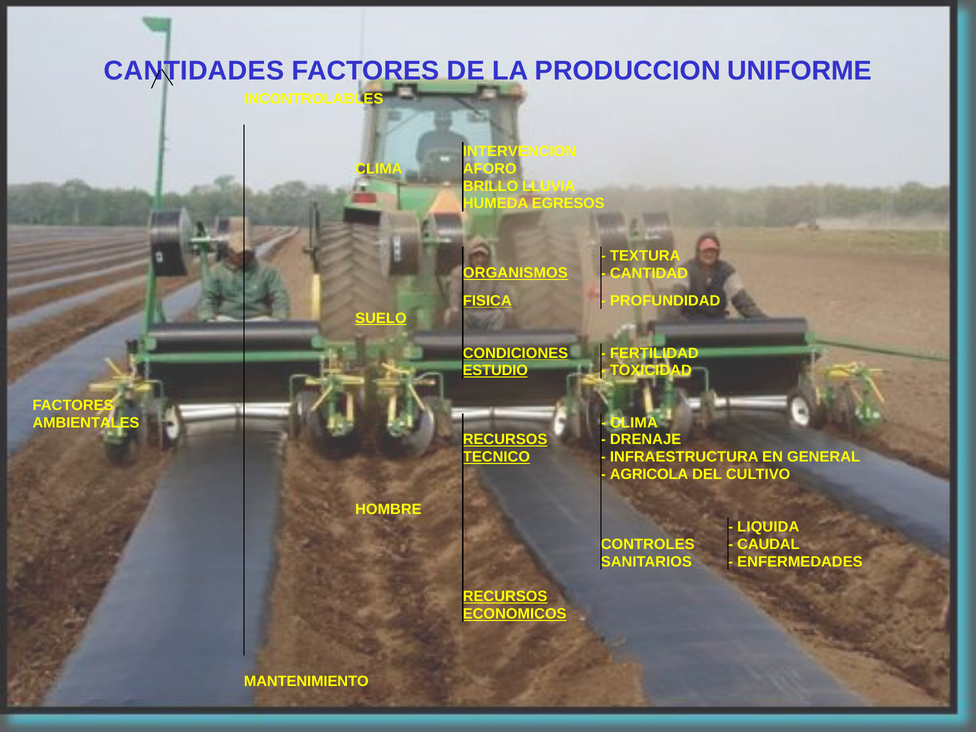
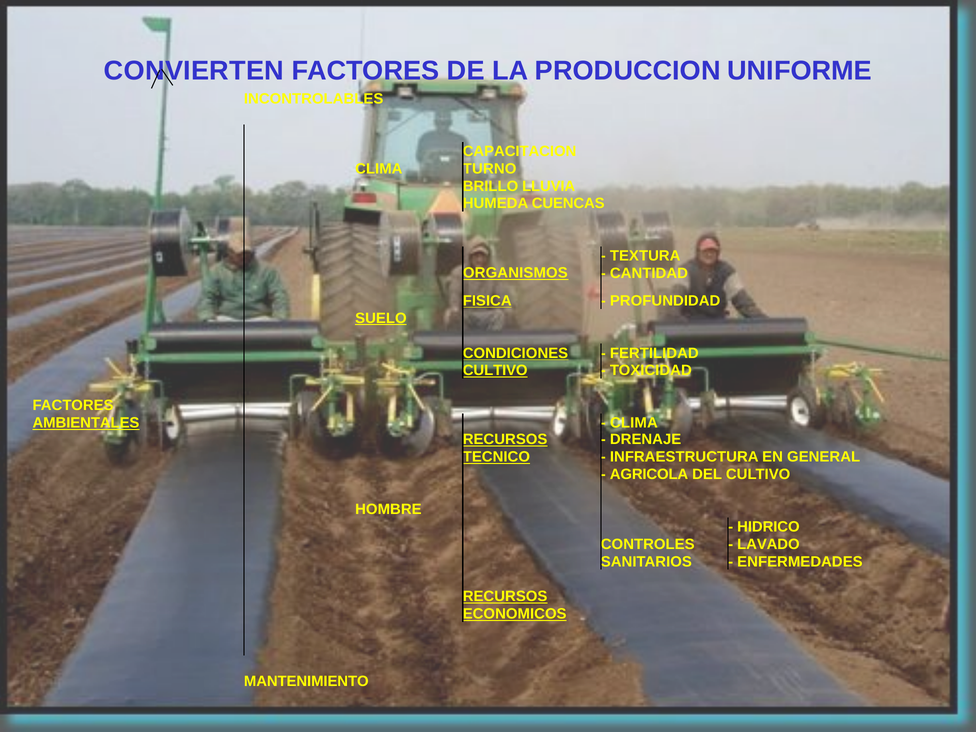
CANTIDADES: CANTIDADES -> CONVIERTEN
INTERVENCION: INTERVENCION -> CAPACITACION
AFORO: AFORO -> TURNO
EGRESOS: EGRESOS -> CUENCAS
ESTUDIO at (495, 371): ESTUDIO -> CULTIVO
AMBIENTALES underline: none -> present
LIQUIDA: LIQUIDA -> HIDRICO
CAUDAL: CAUDAL -> LAVADO
